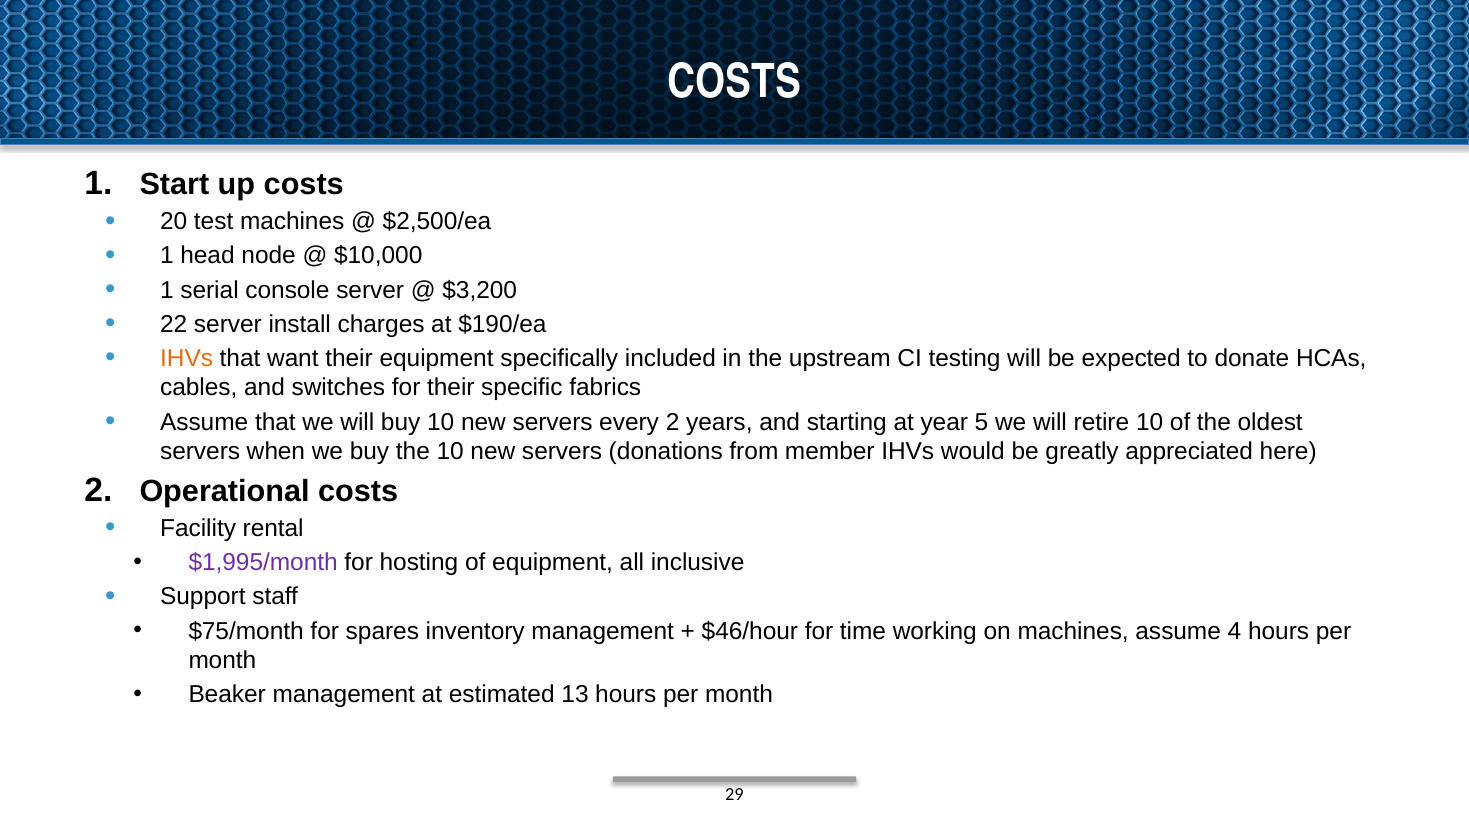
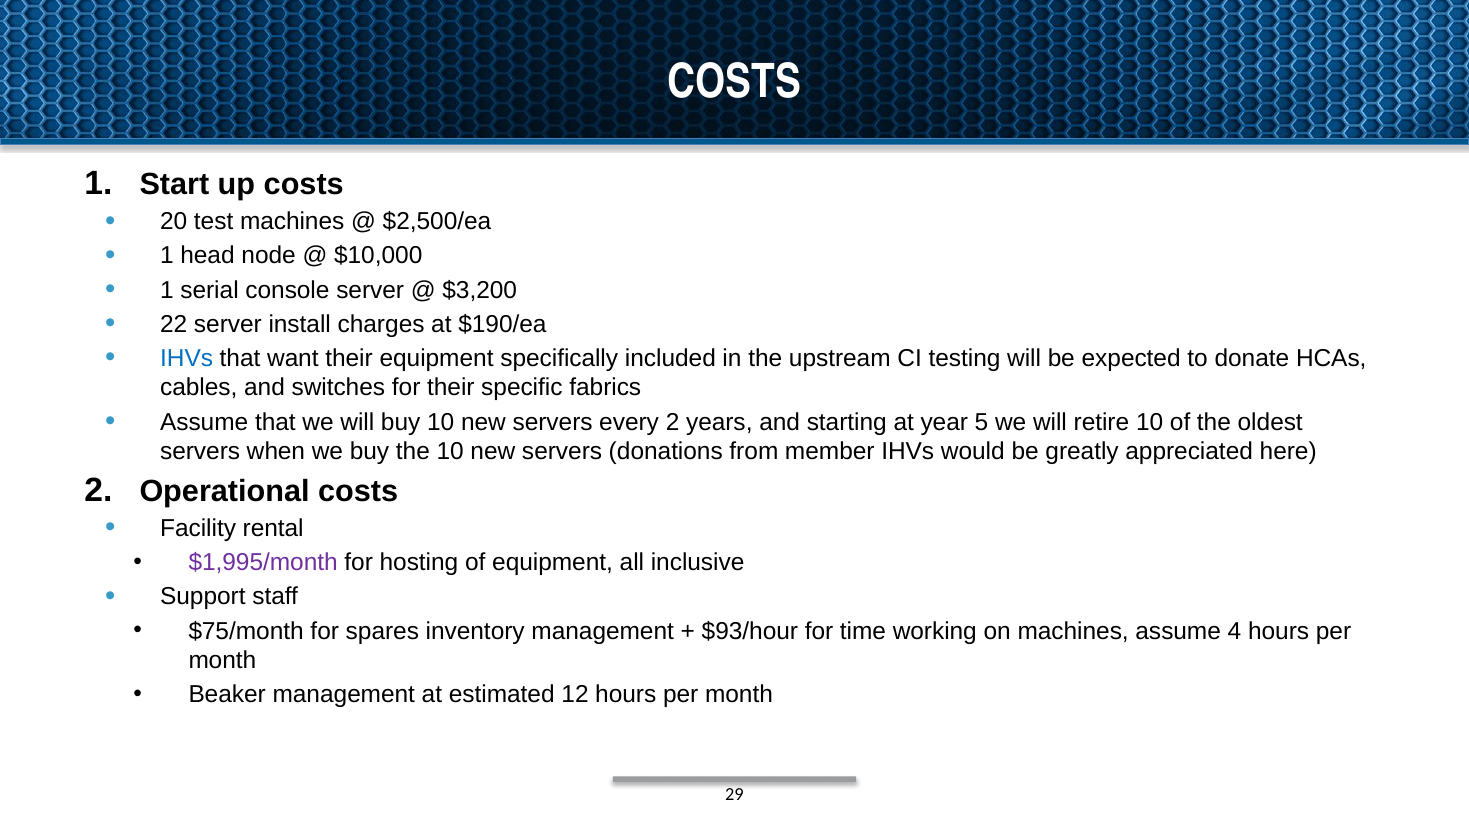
IHVs at (187, 359) colour: orange -> blue
$46/hour: $46/hour -> $93/hour
13: 13 -> 12
